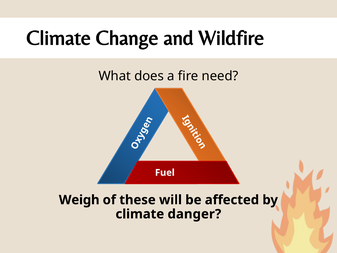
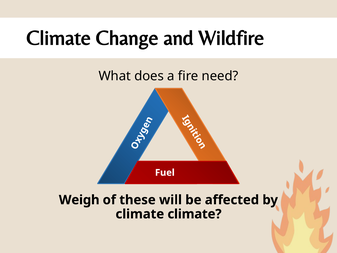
climate danger: danger -> climate
